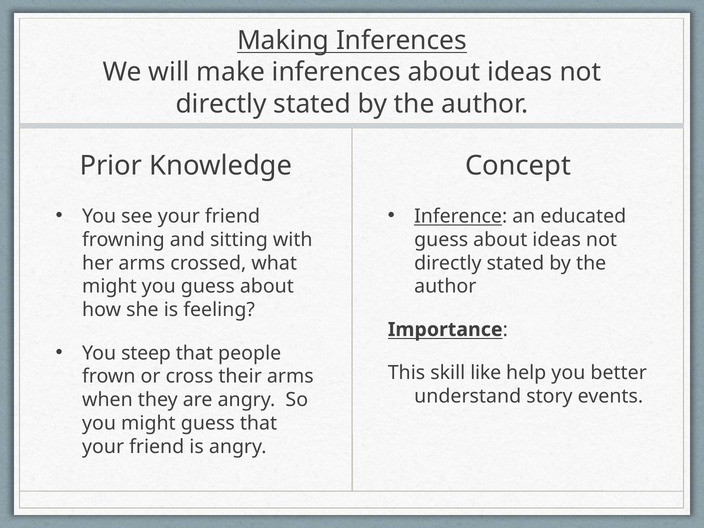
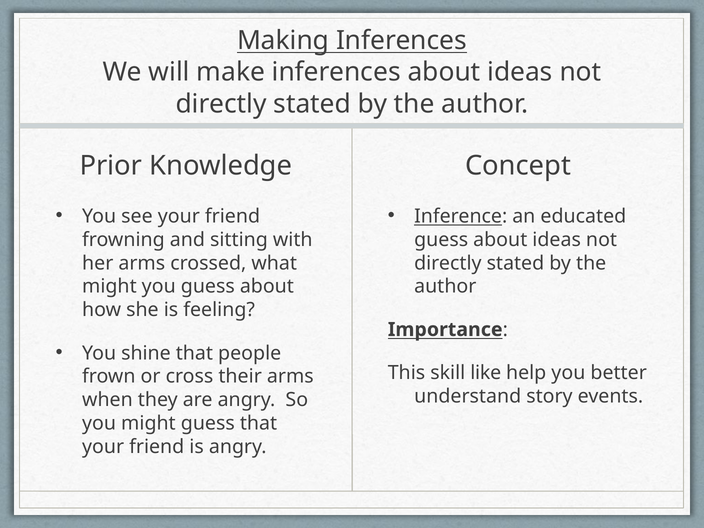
steep: steep -> shine
